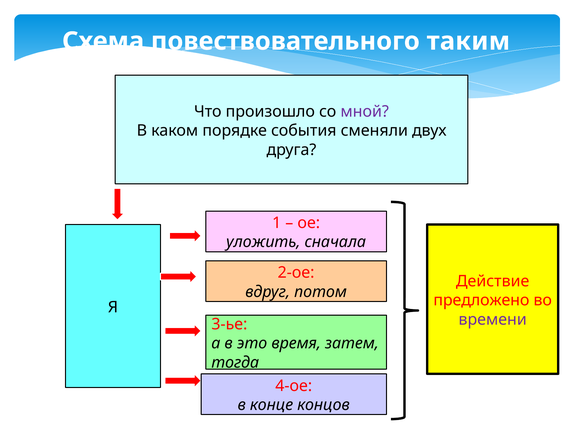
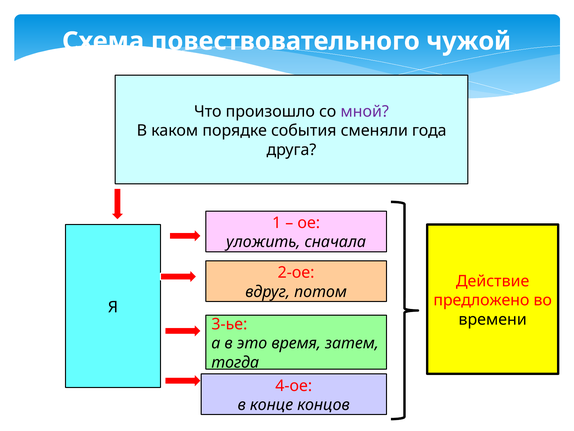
таким: таким -> чужой
двух: двух -> года
времени colour: purple -> black
